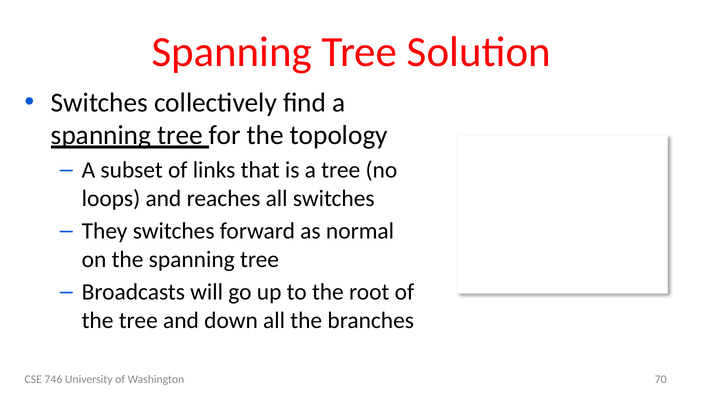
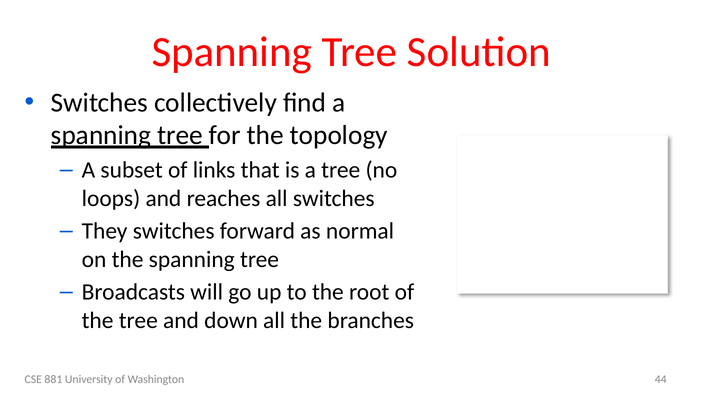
746: 746 -> 881
70: 70 -> 44
